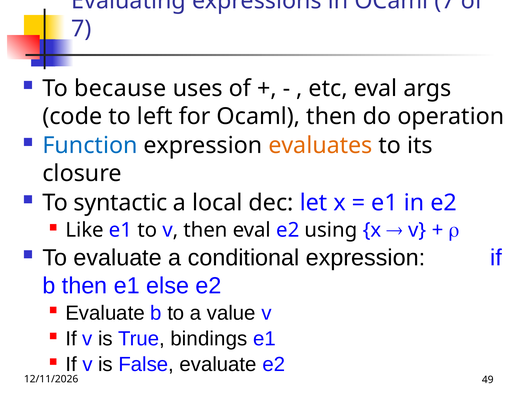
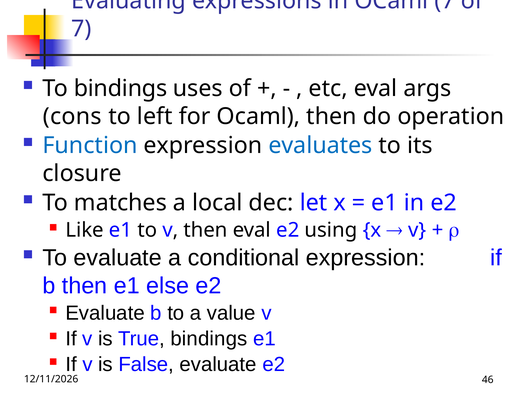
To because: because -> bindings
code: code -> cons
evaluates colour: orange -> blue
syntactic: syntactic -> matches
49: 49 -> 46
